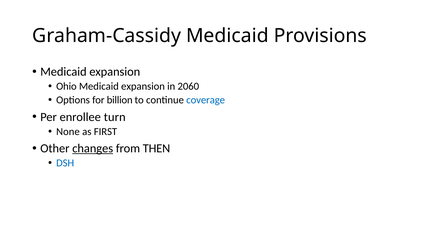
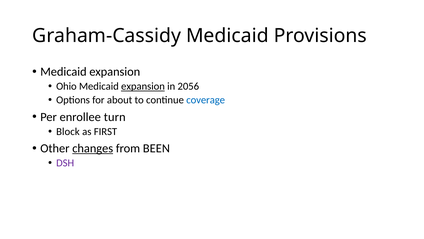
expansion at (143, 86) underline: none -> present
2060: 2060 -> 2056
billion: billion -> about
None: None -> Block
THEN: THEN -> BEEN
DSH colour: blue -> purple
